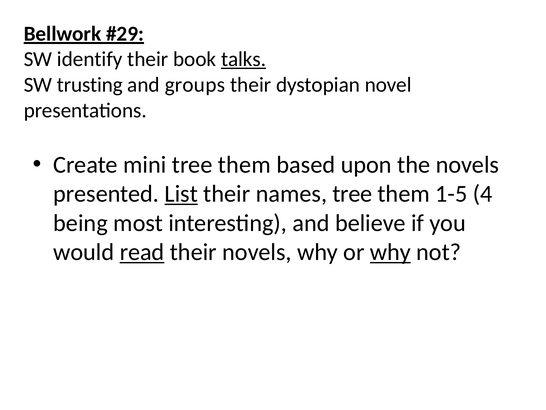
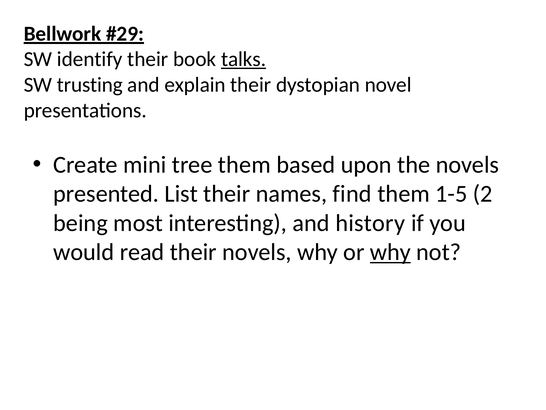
groups: groups -> explain
List underline: present -> none
names tree: tree -> find
4: 4 -> 2
believe: believe -> history
read underline: present -> none
